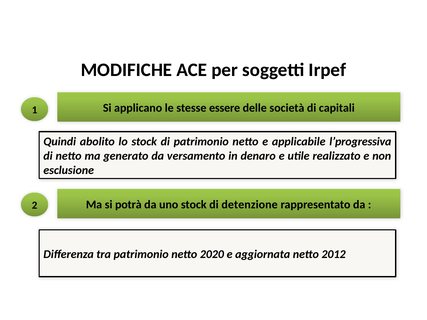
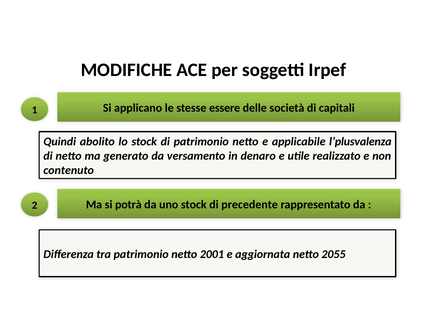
l’progressiva: l’progressiva -> l’plusvalenza
esclusione: esclusione -> contenuto
detenzione: detenzione -> precedente
2020: 2020 -> 2001
2012: 2012 -> 2055
